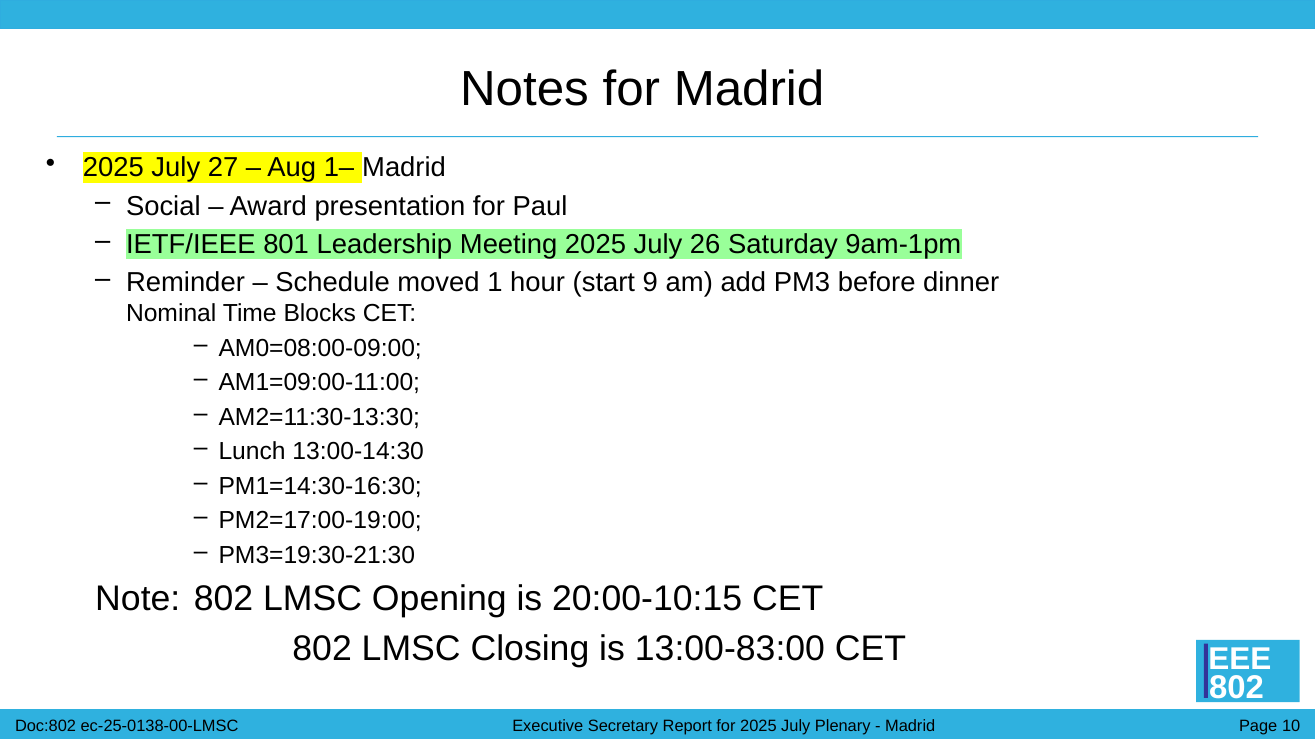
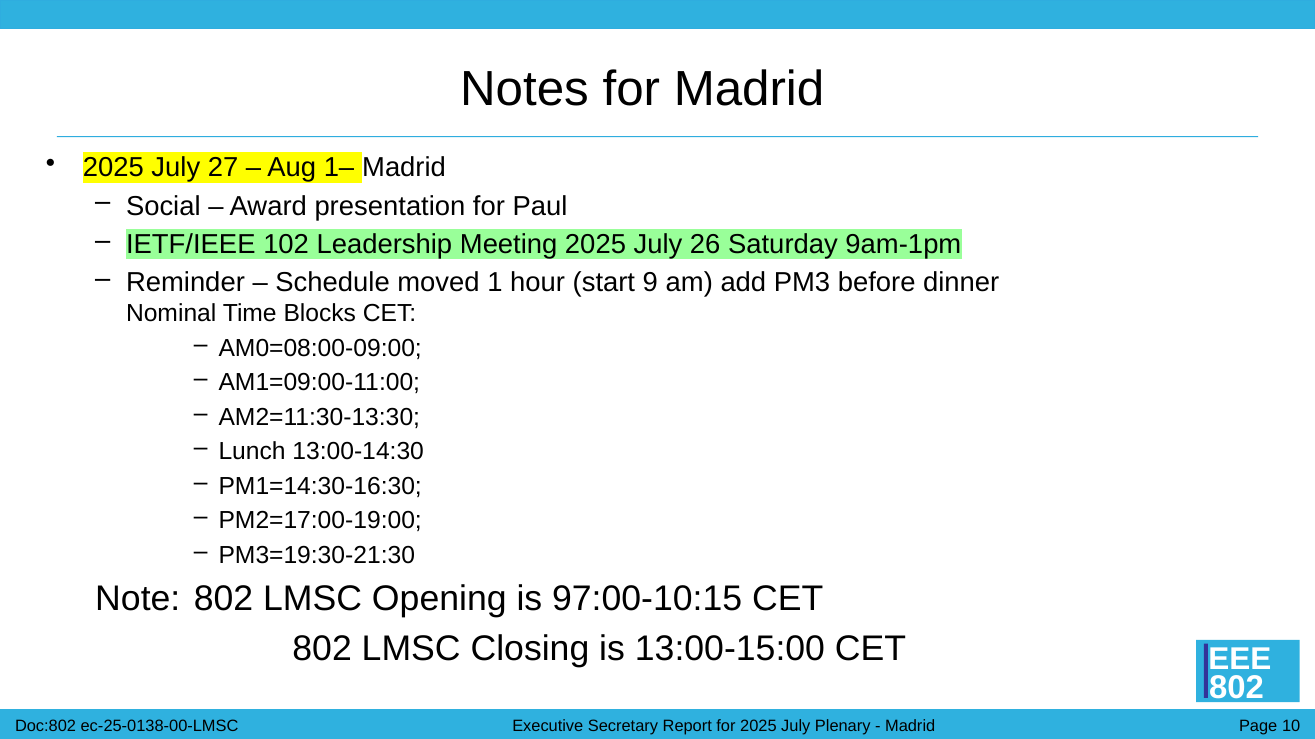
801: 801 -> 102
20:00-10:15: 20:00-10:15 -> 97:00-10:15
13:00-83:00: 13:00-83:00 -> 13:00-15:00
